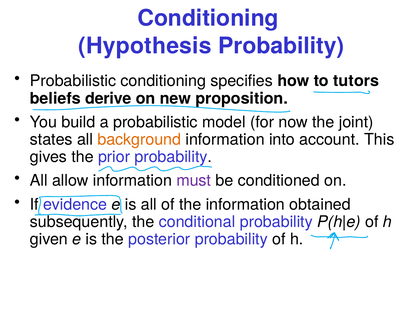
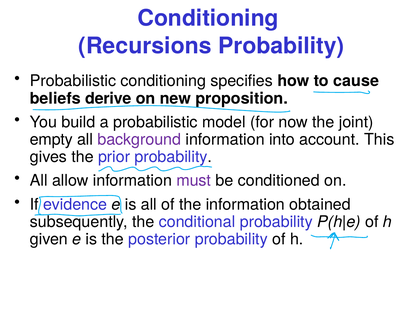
Hypothesis: Hypothesis -> Recursions
tutors: tutors -> cause
states: states -> empty
background colour: orange -> purple
